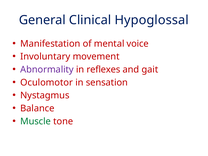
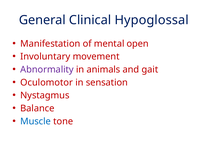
voice: voice -> open
reflexes: reflexes -> animals
Muscle colour: green -> blue
